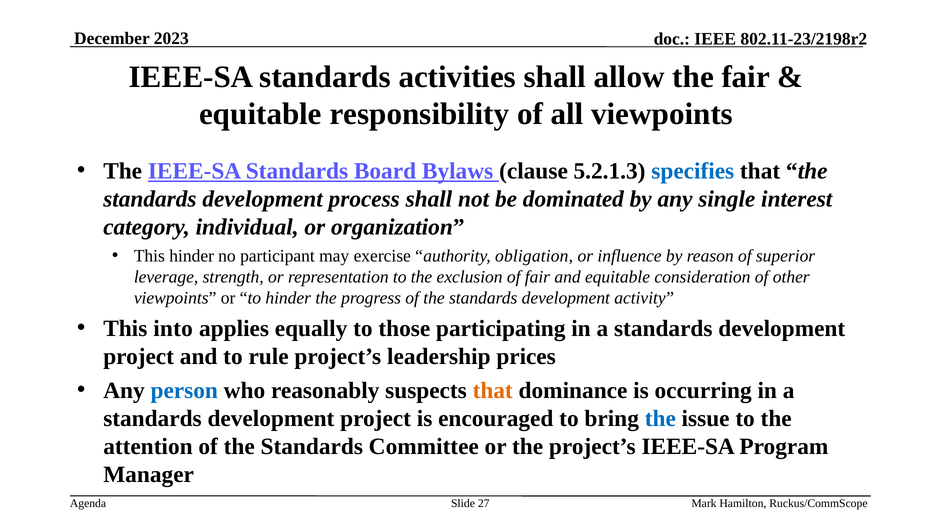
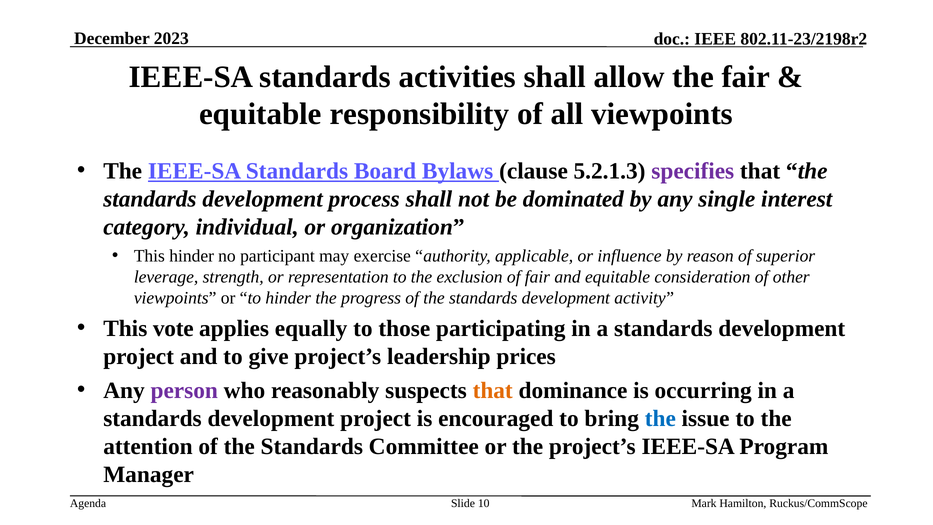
specifies colour: blue -> purple
obligation: obligation -> applicable
into: into -> vote
rule: rule -> give
person colour: blue -> purple
27: 27 -> 10
